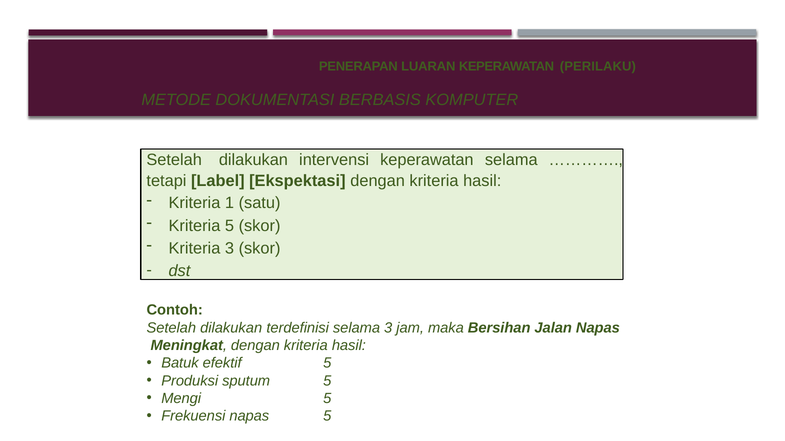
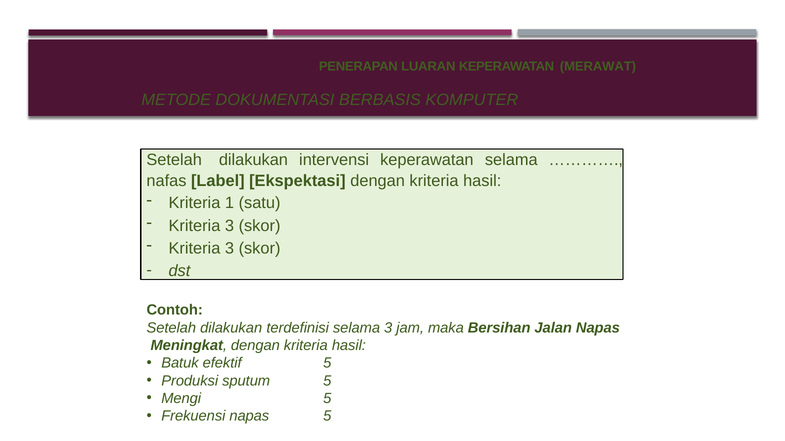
PERILAKU: PERILAKU -> MERAWAT
tetapi: tetapi -> nafas
5 at (229, 226): 5 -> 3
